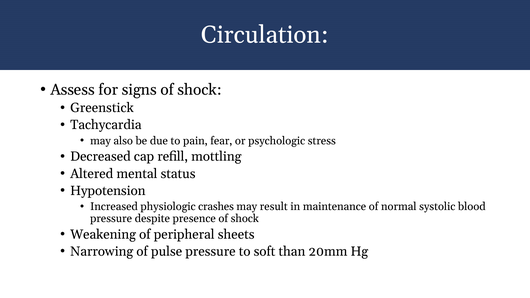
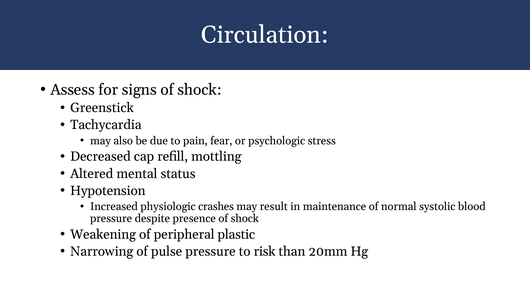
sheets: sheets -> plastic
soft: soft -> risk
